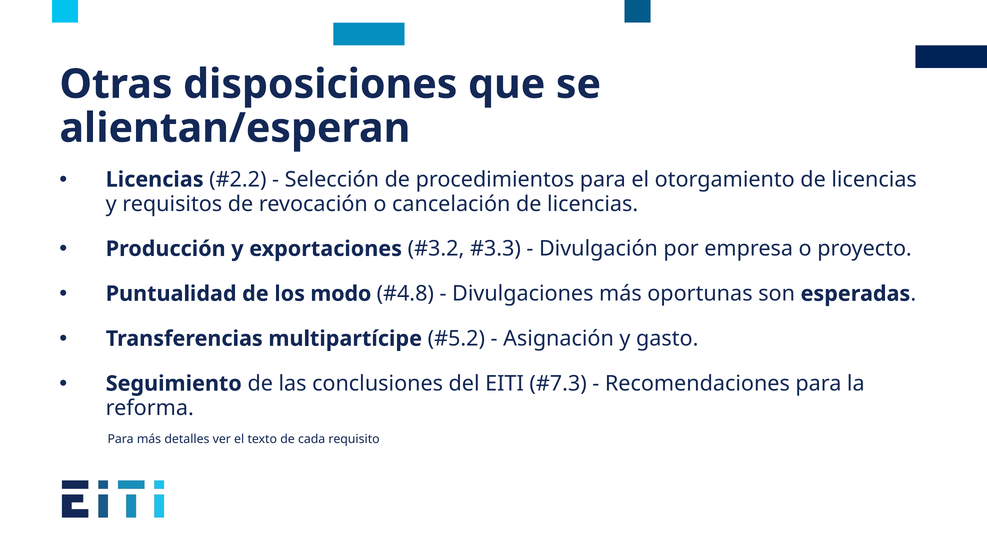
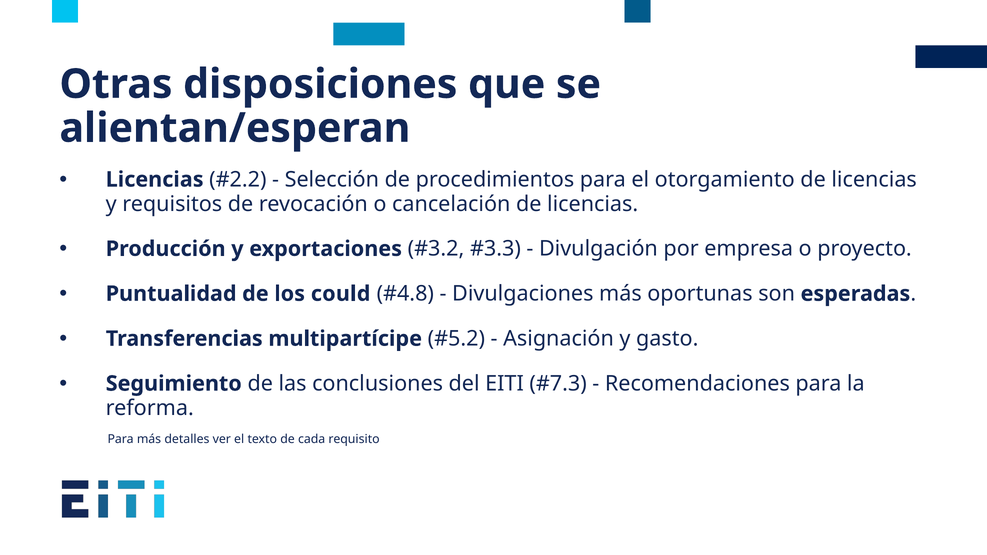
modo: modo -> could
